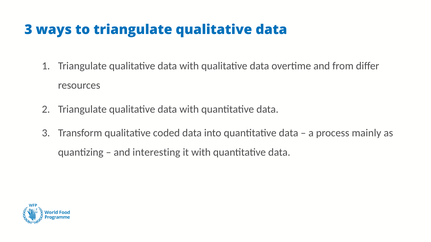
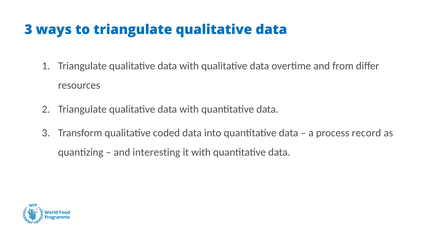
mainly: mainly -> record
